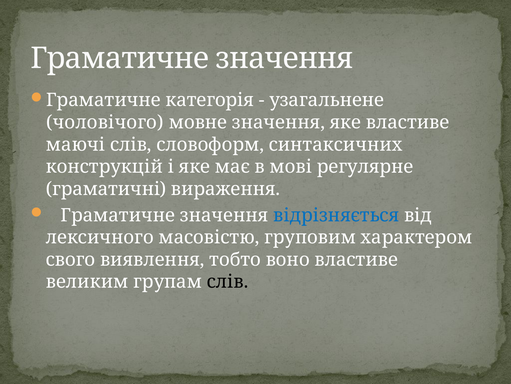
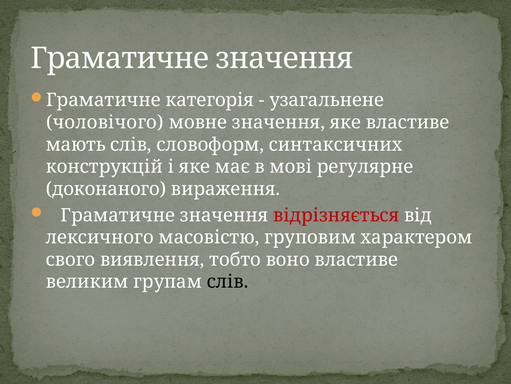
маючі: маючі -> мають
граматичнi: граматичнi -> доконаного
відрізняється colour: blue -> red
